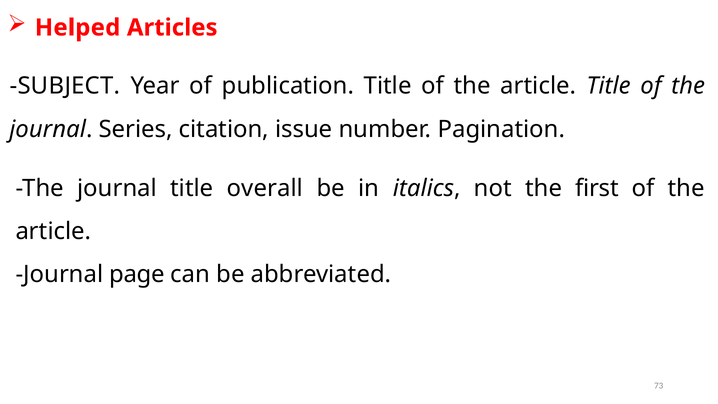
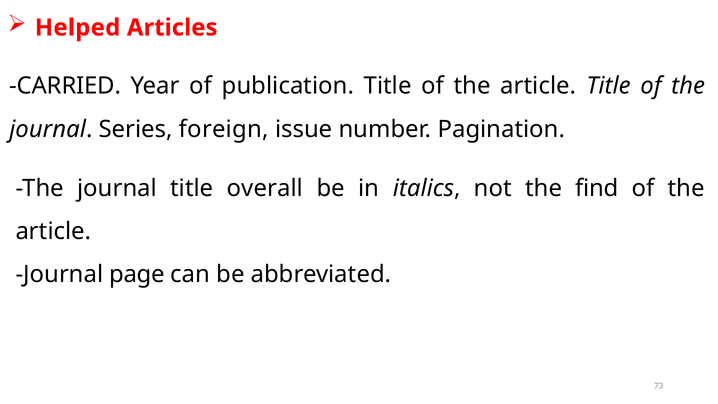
SUBJECT: SUBJECT -> CARRIED
citation: citation -> foreign
first: first -> find
